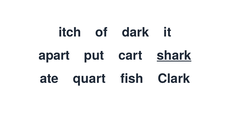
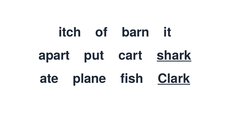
dark: dark -> barn
quart: quart -> plane
Clark underline: none -> present
